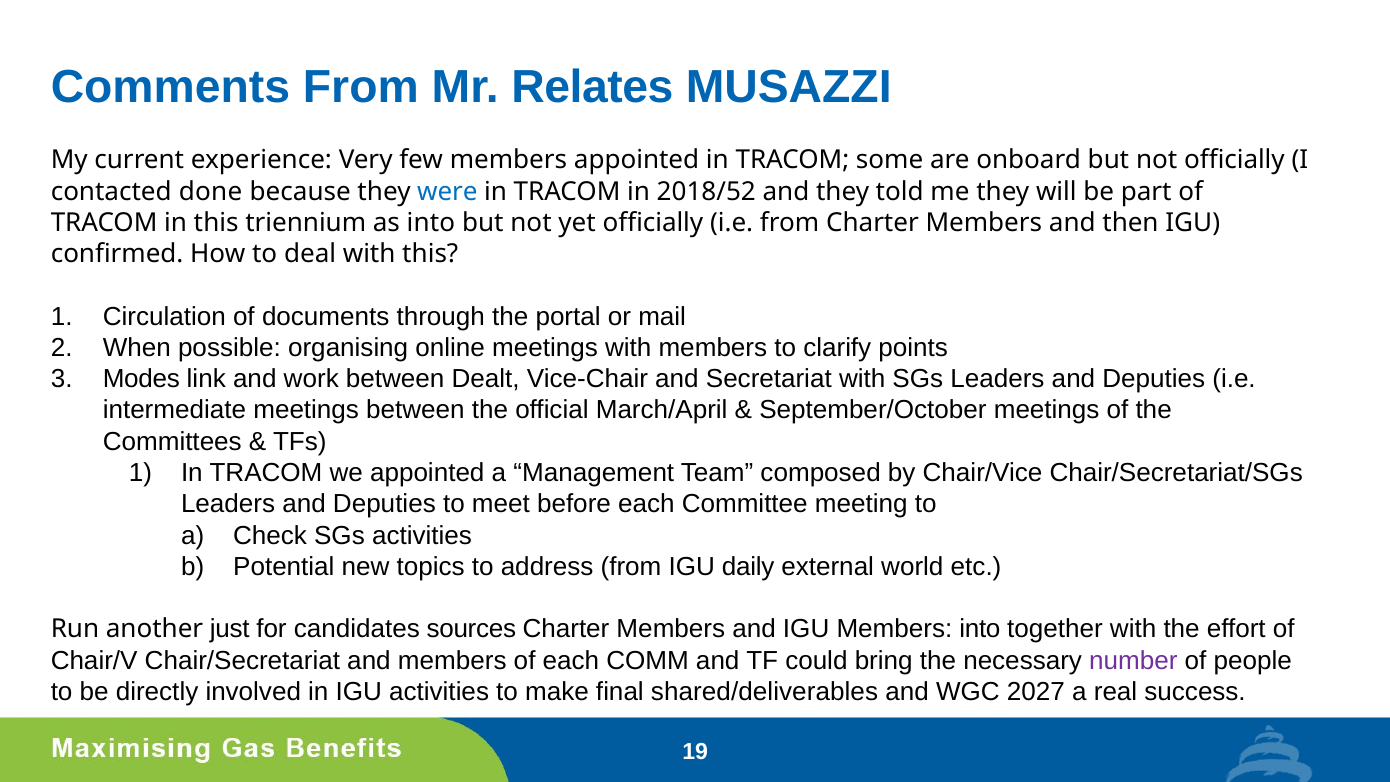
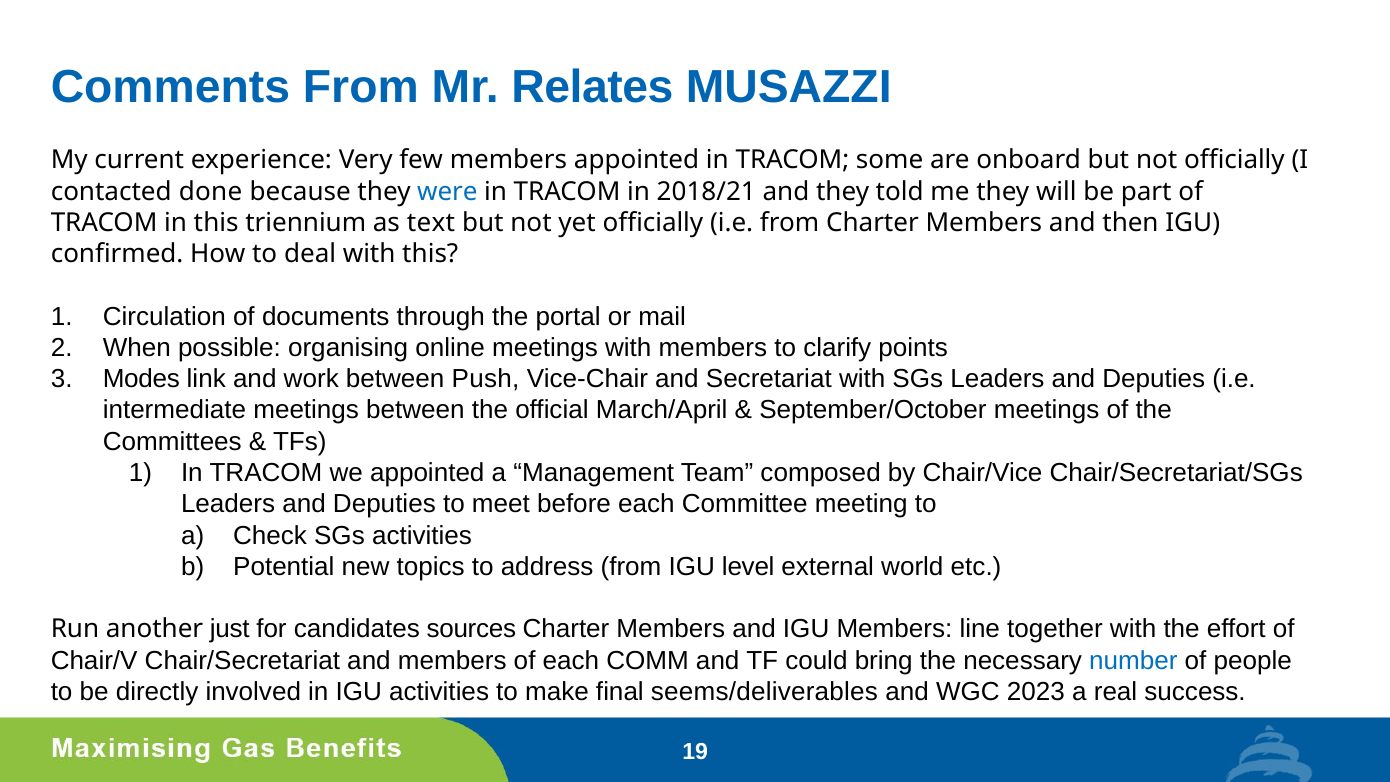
2018/52: 2018/52 -> 2018/21
as into: into -> text
Dealt: Dealt -> Push
daily: daily -> level
Members into: into -> line
number colour: purple -> blue
shared/deliverables: shared/deliverables -> seems/deliverables
2027: 2027 -> 2023
